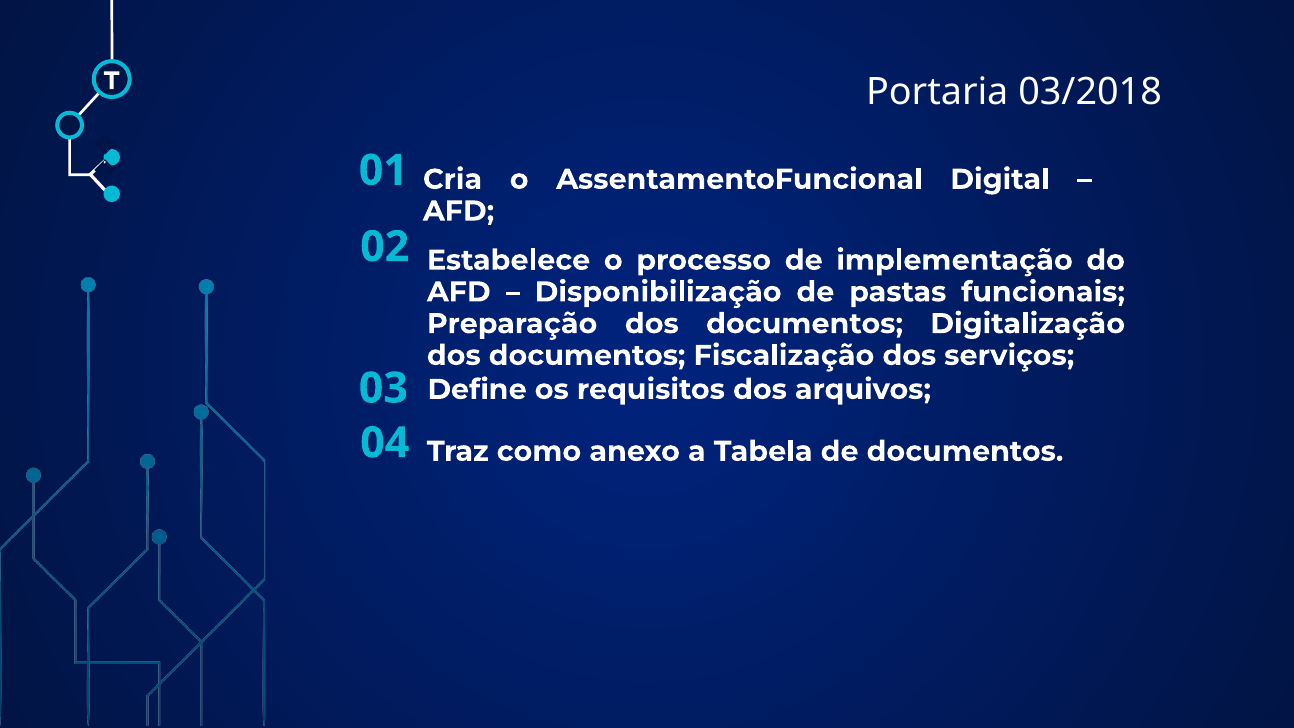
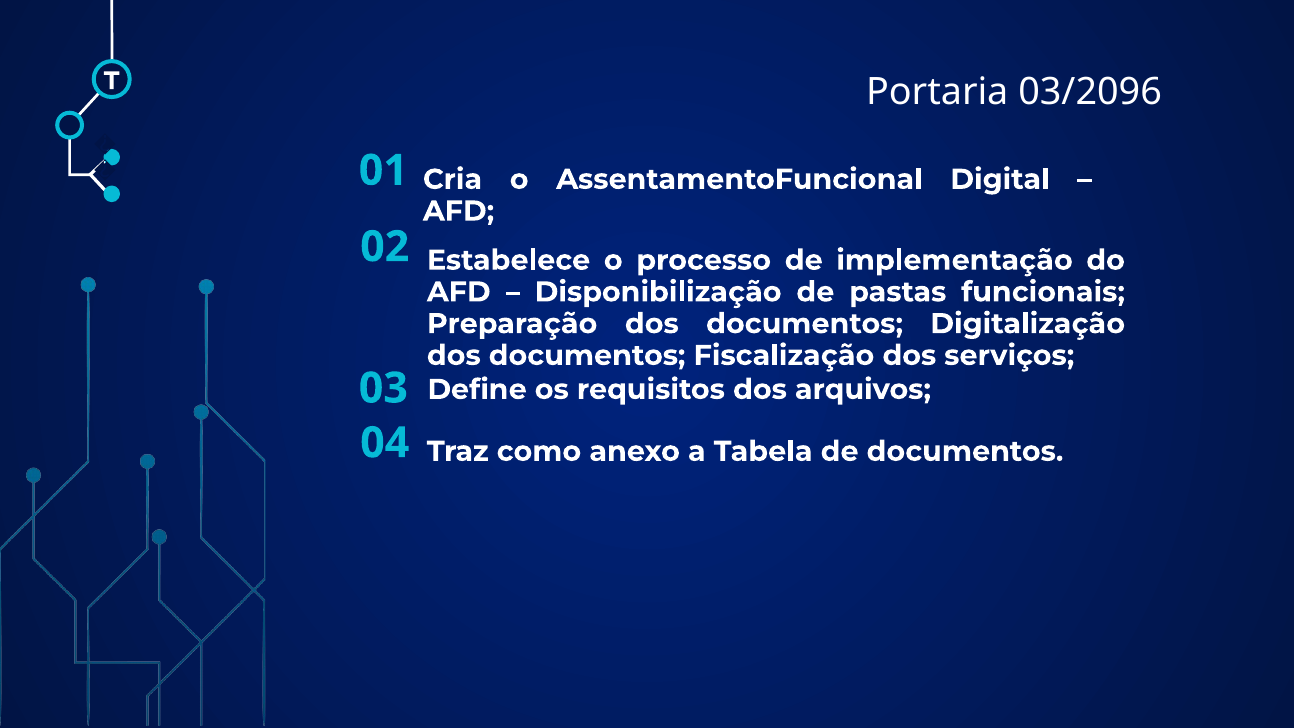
03/2018: 03/2018 -> 03/2096
